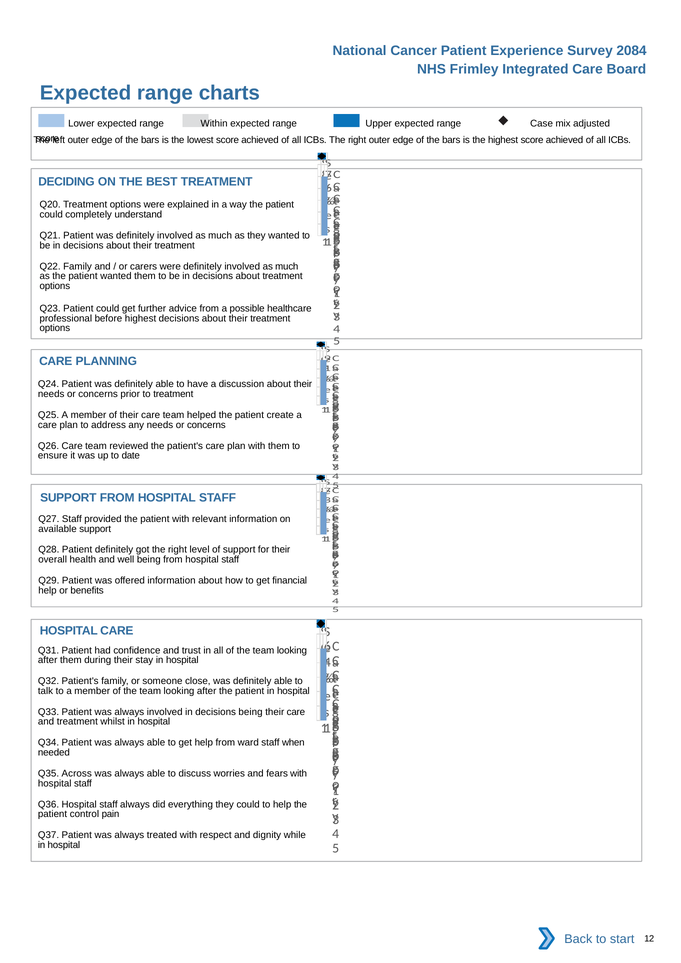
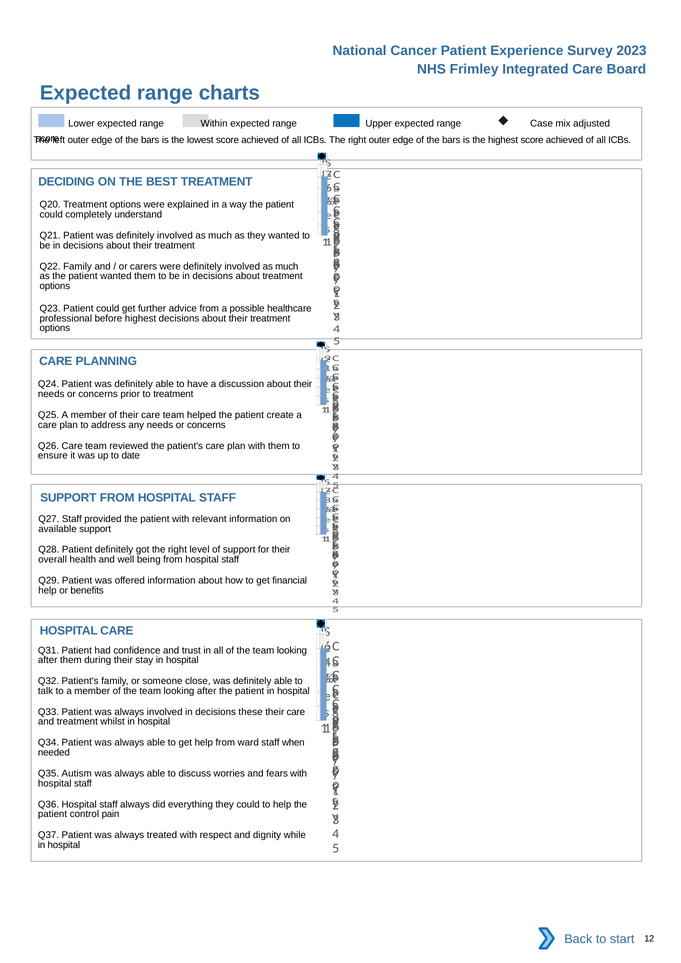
2084: 2084 -> 2023
decisions being: being -> these
Across: Across -> Autism
